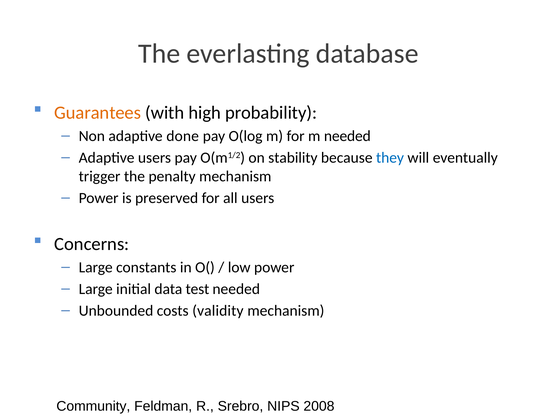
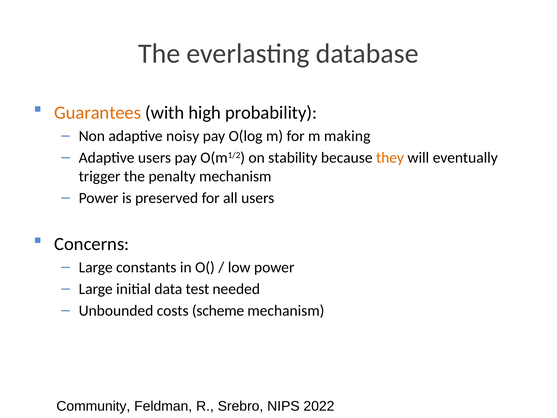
done: done -> noisy
m needed: needed -> making
they colour: blue -> orange
validity: validity -> scheme
2008: 2008 -> 2022
